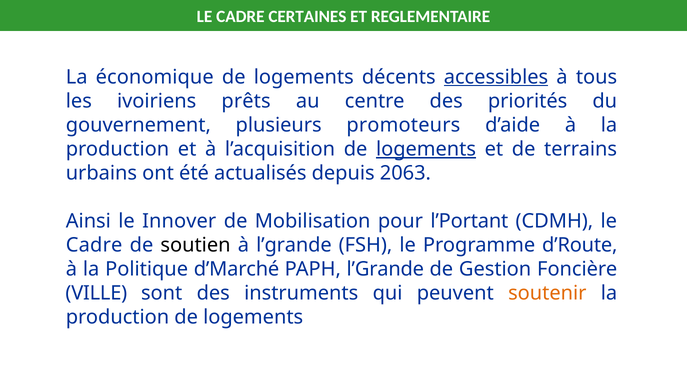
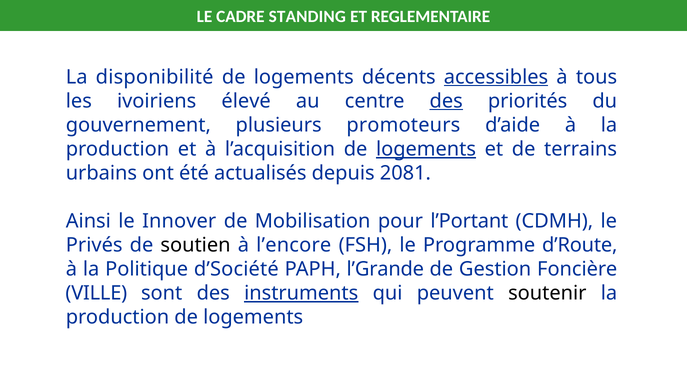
CERTAINES: CERTAINES -> STANDING
économique: économique -> disponibilité
prêts: prêts -> élevé
des at (446, 101) underline: none -> present
2063: 2063 -> 2081
Cadre at (94, 245): Cadre -> Privés
à l’grande: l’grande -> l’encore
d’Marché: d’Marché -> d’Société
instruments underline: none -> present
soutenir colour: orange -> black
